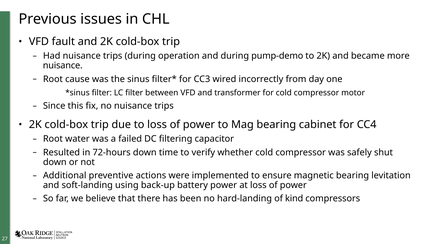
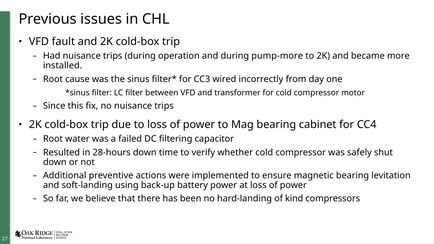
pump-demo: pump-demo -> pump-more
nuisance at (63, 66): nuisance -> installed
72-hours: 72-hours -> 28-hours
